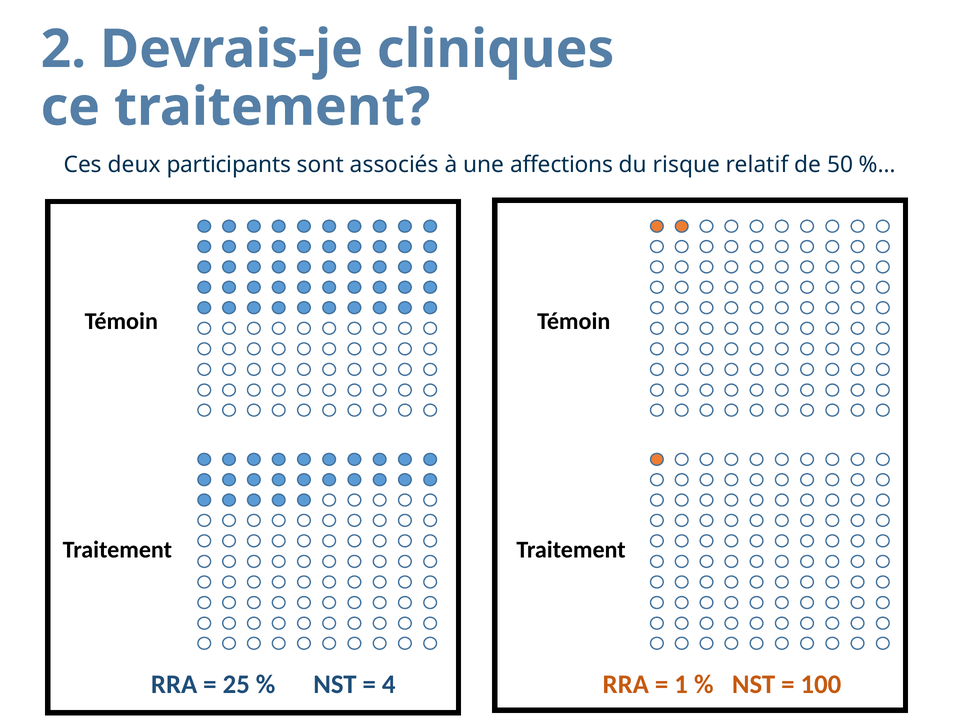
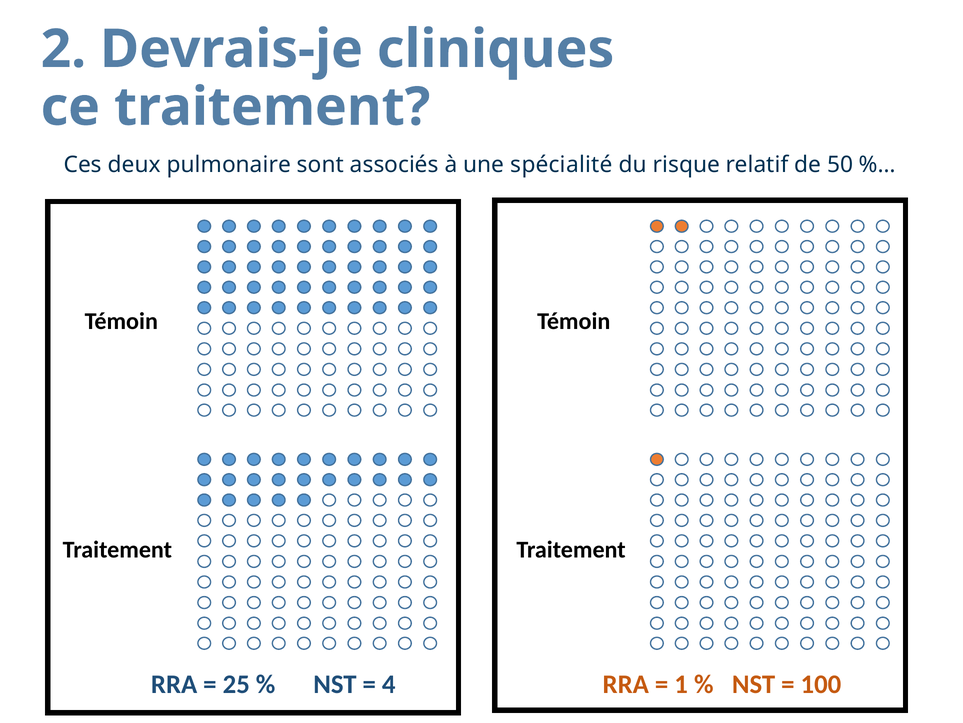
participants: participants -> pulmonaire
affections: affections -> spécialité
